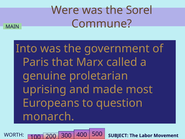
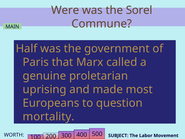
Into: Into -> Half
monarch: monarch -> mortality
